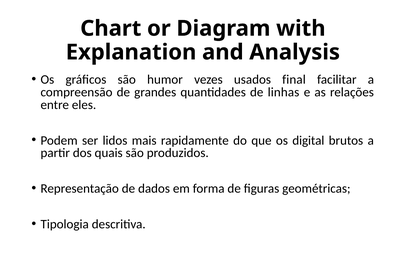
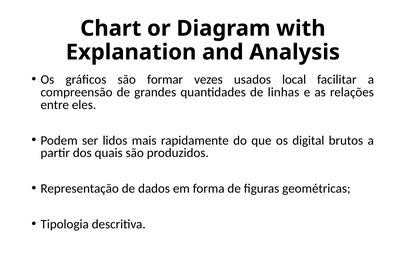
humor: humor -> formar
final: final -> local
